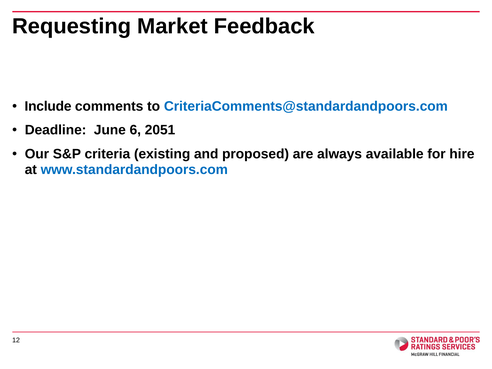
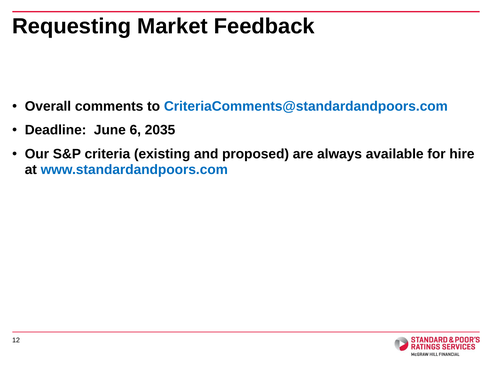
Include: Include -> Overall
2051: 2051 -> 2035
